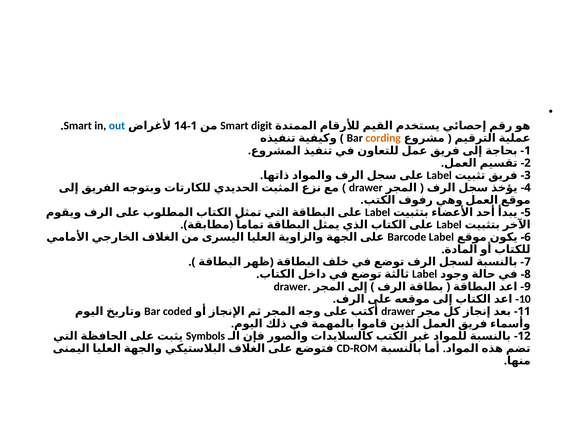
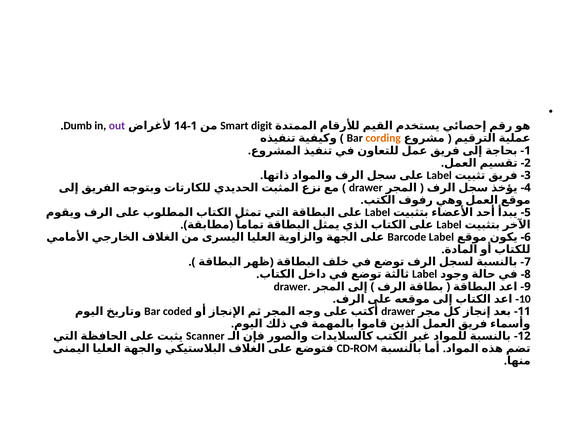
Smart at (78, 126): Smart -> Dumb
out colour: blue -> purple
Symbols: Symbols -> Scanner
